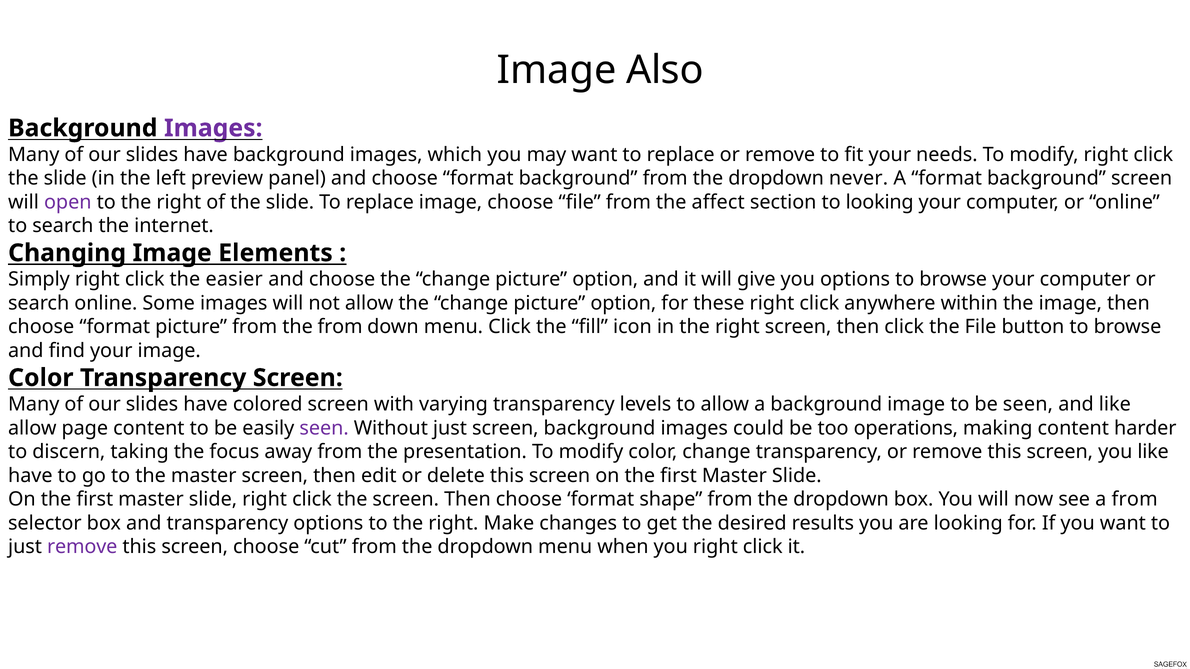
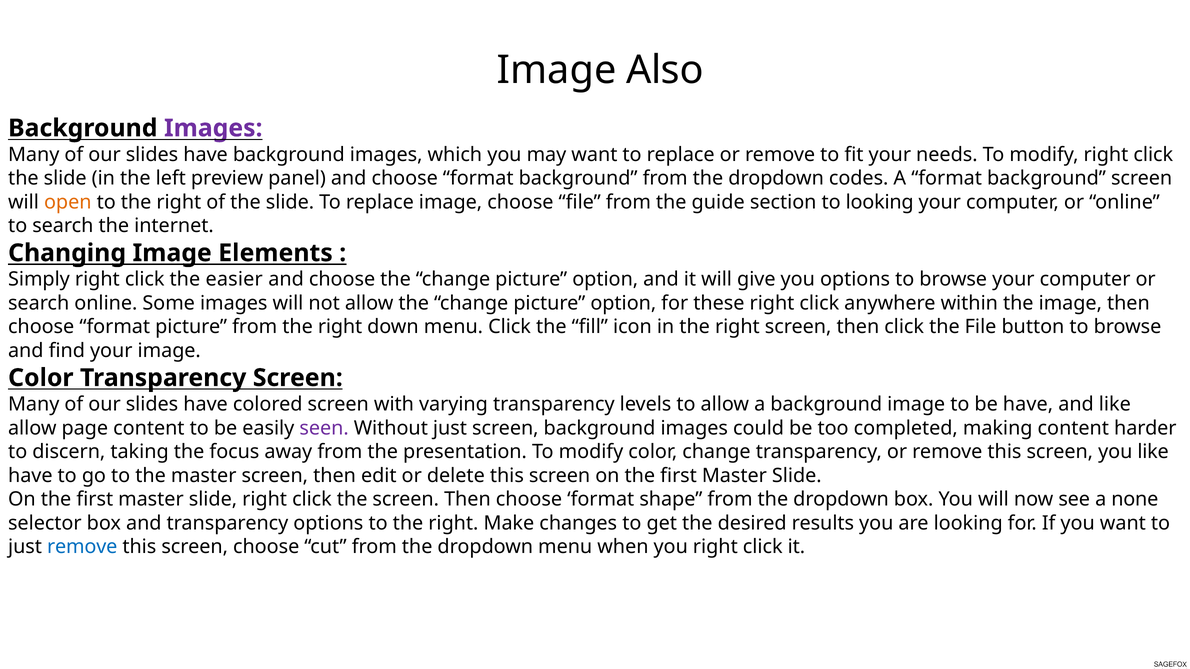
never: never -> codes
open colour: purple -> orange
affect: affect -> guide
from the from: from -> right
be seen: seen -> have
operations: operations -> completed
a from: from -> none
remove at (82, 547) colour: purple -> blue
